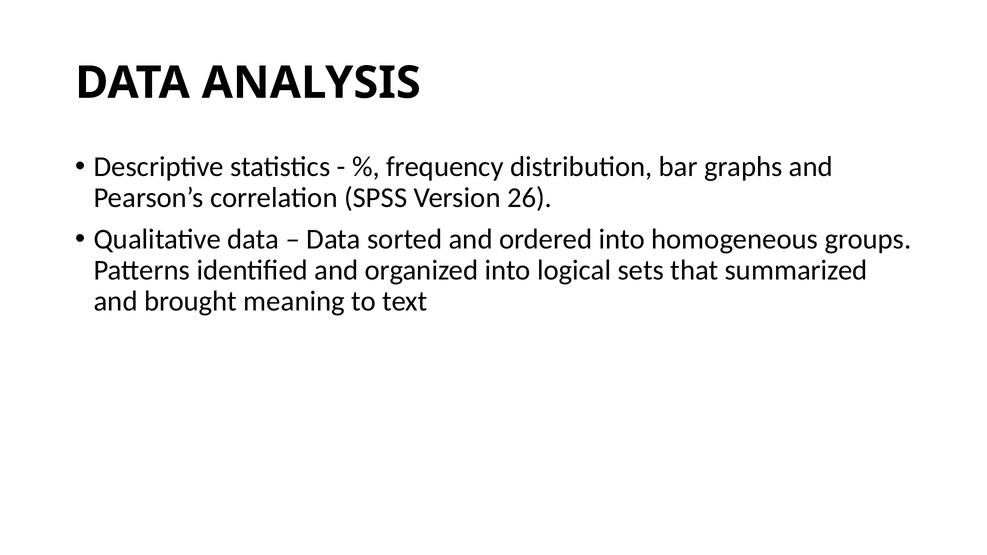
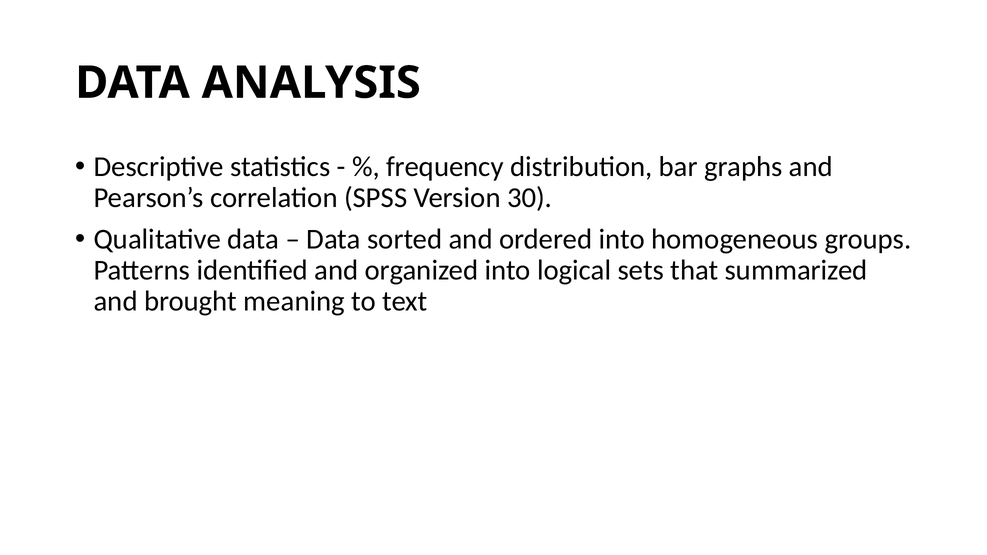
26: 26 -> 30
